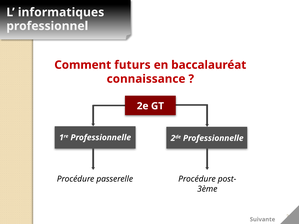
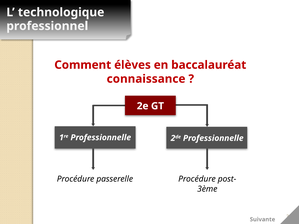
informatiques: informatiques -> technologique
futurs: futurs -> élèves
